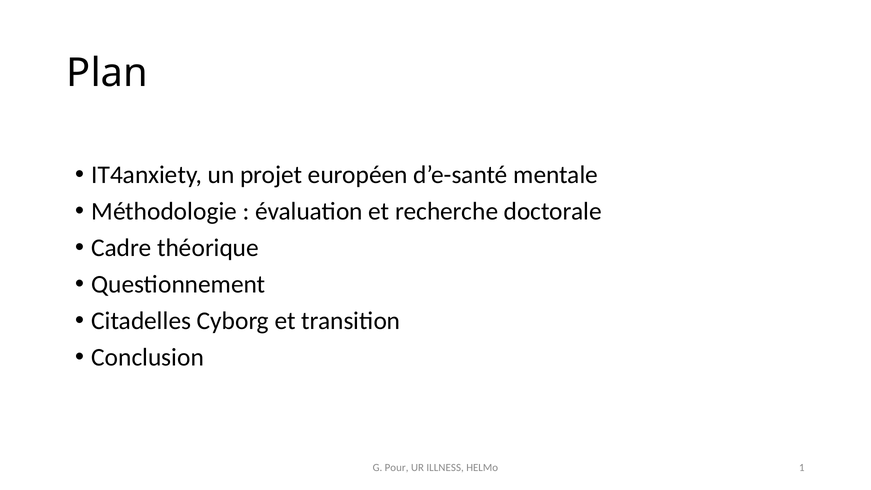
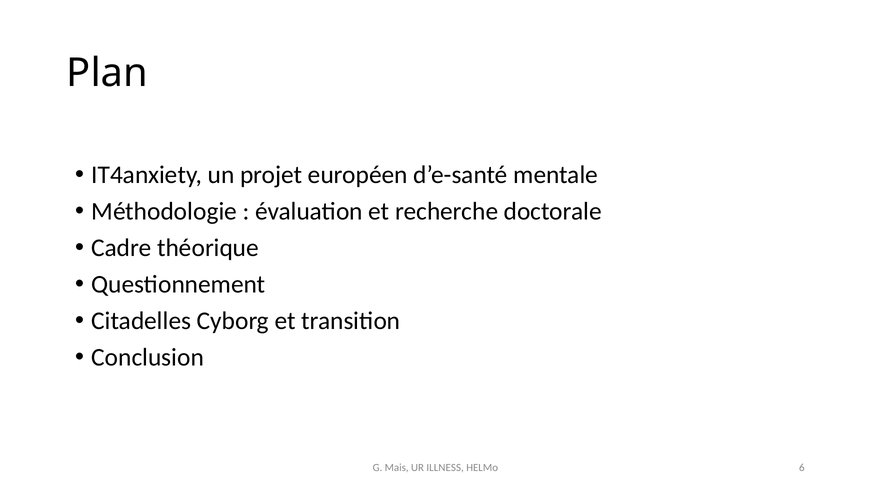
Pour: Pour -> Mais
1: 1 -> 6
